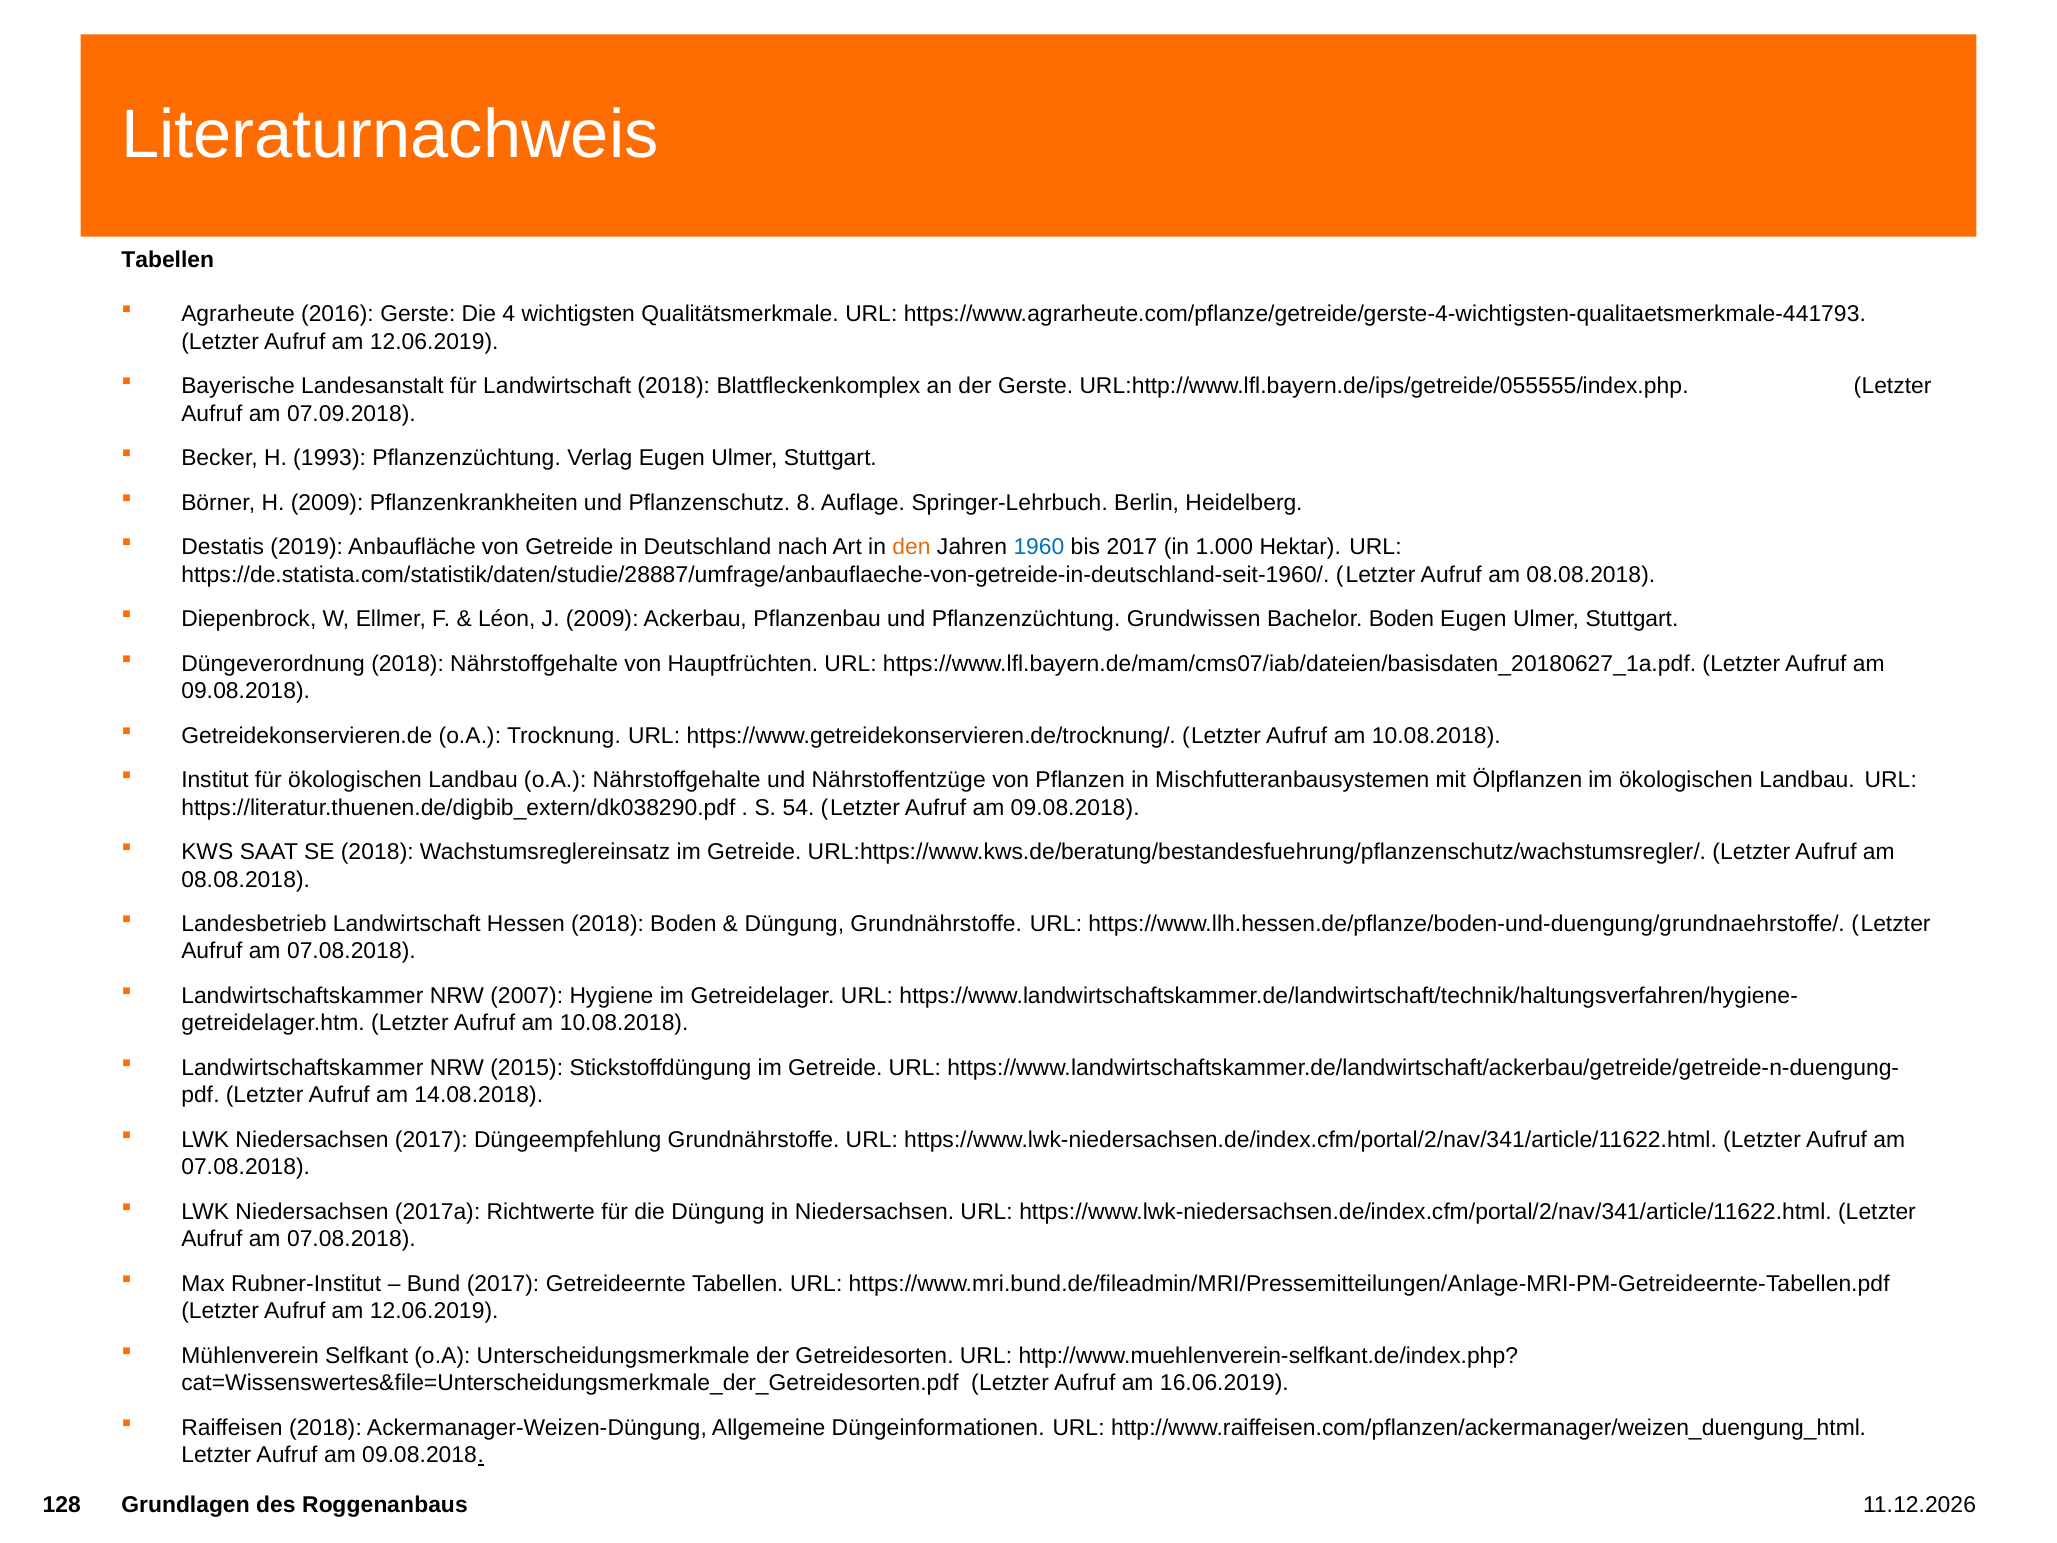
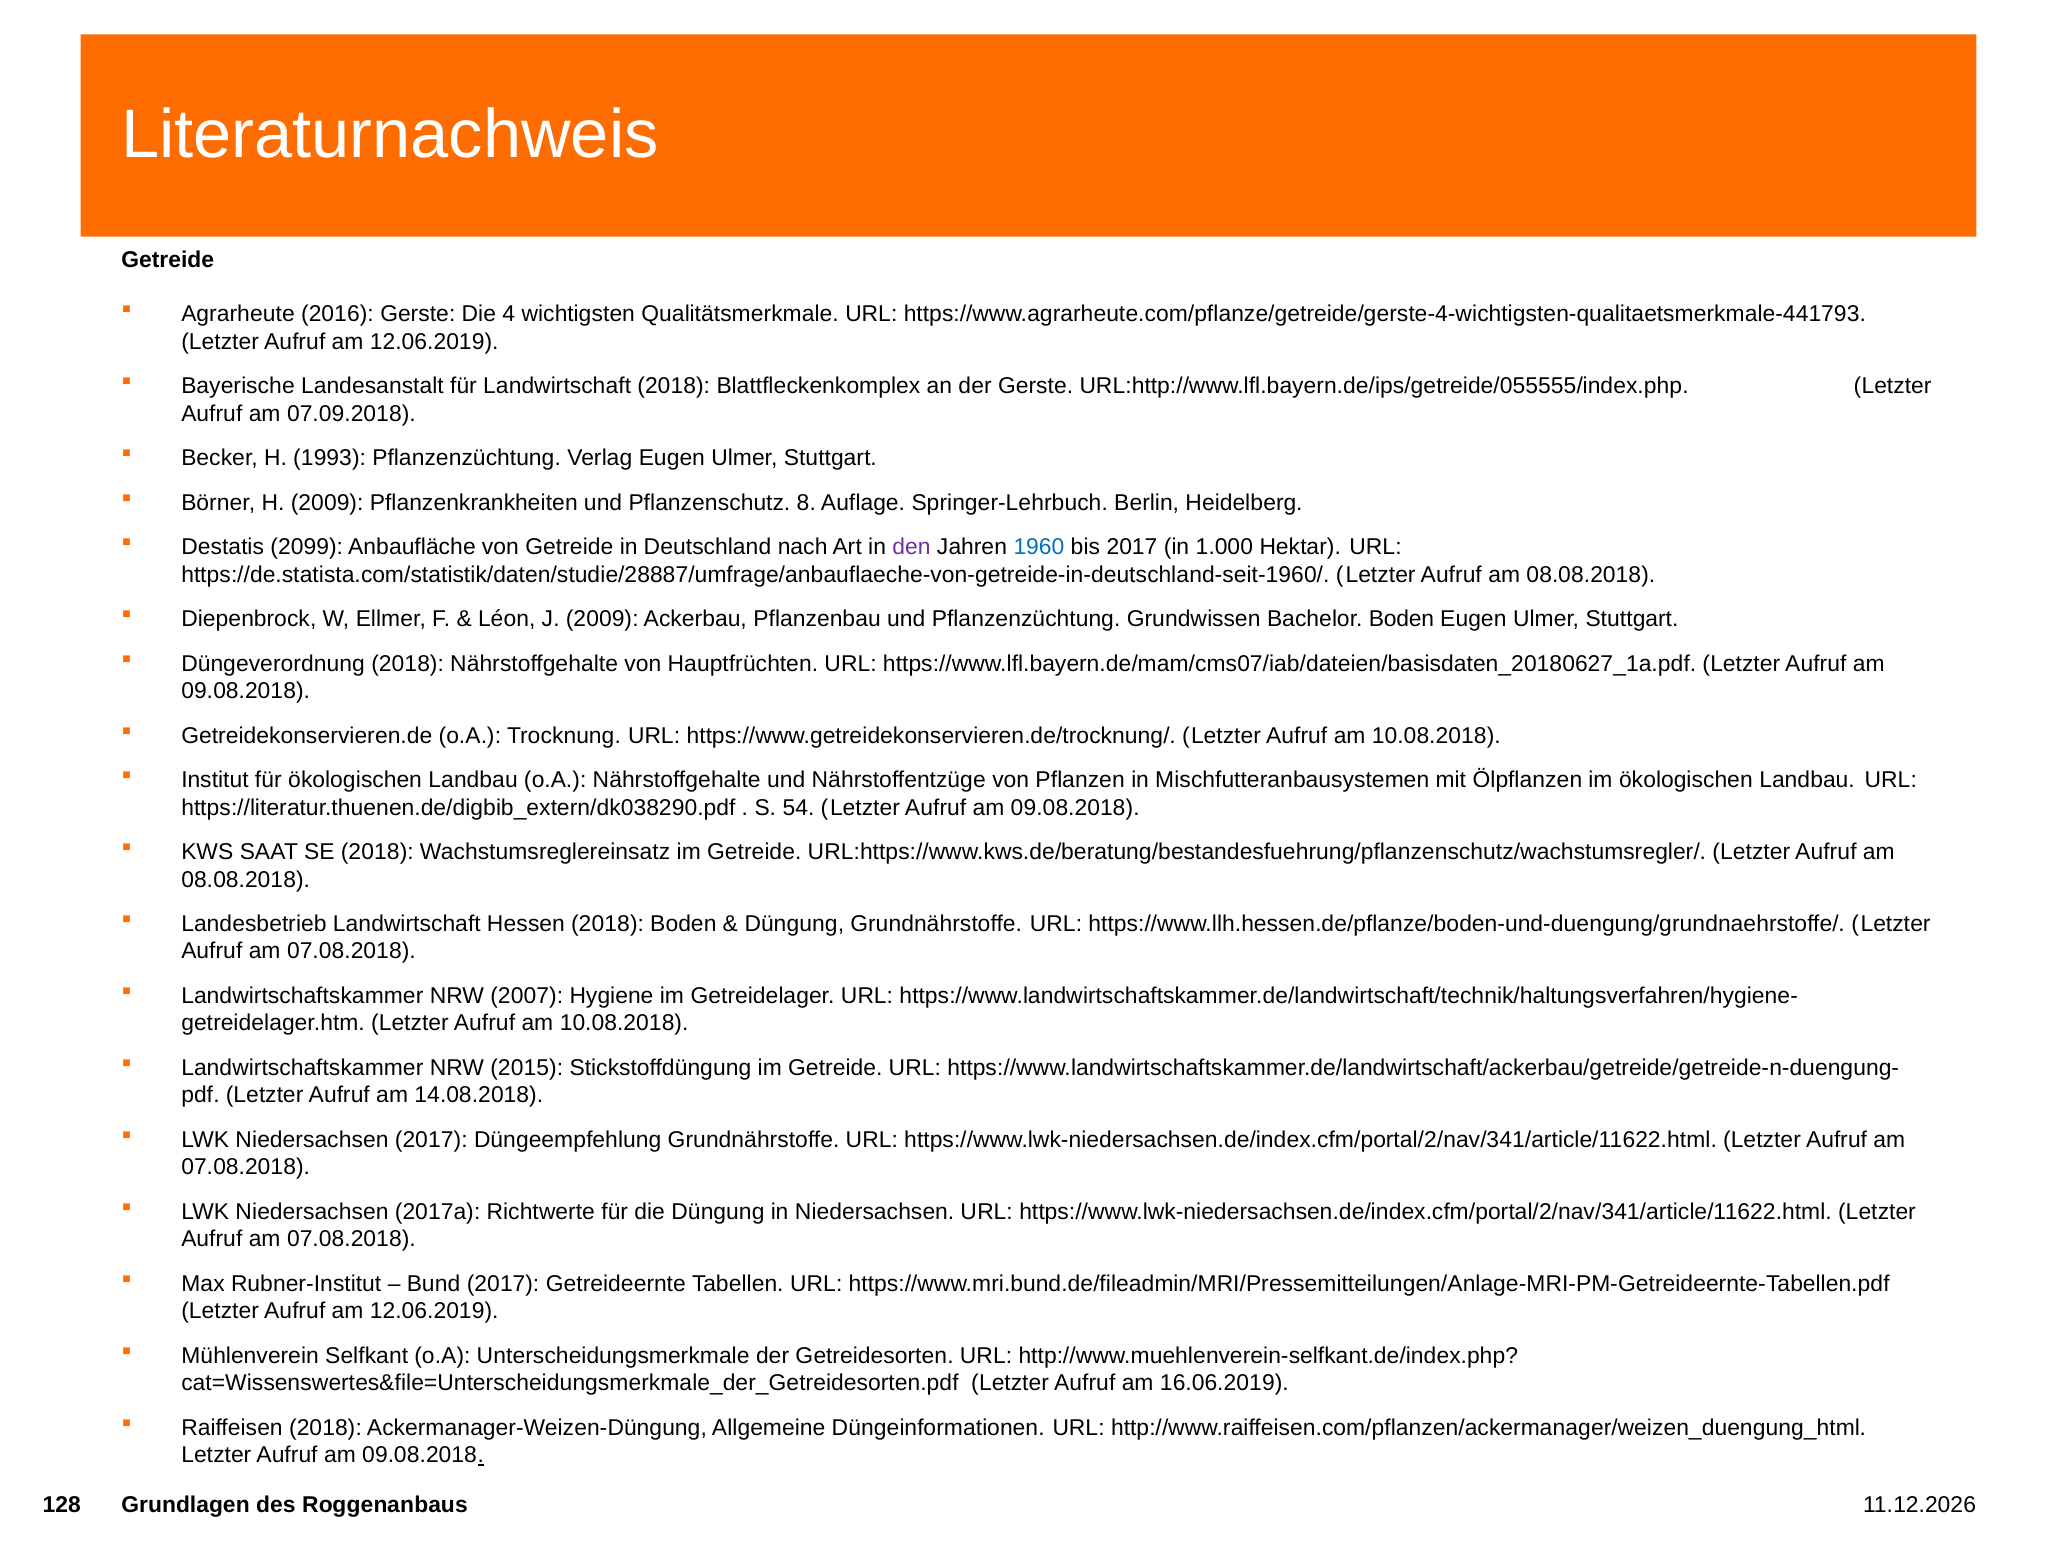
Tabellen at (168, 259): Tabellen -> Getreide
2019: 2019 -> 2099
den colour: orange -> purple
